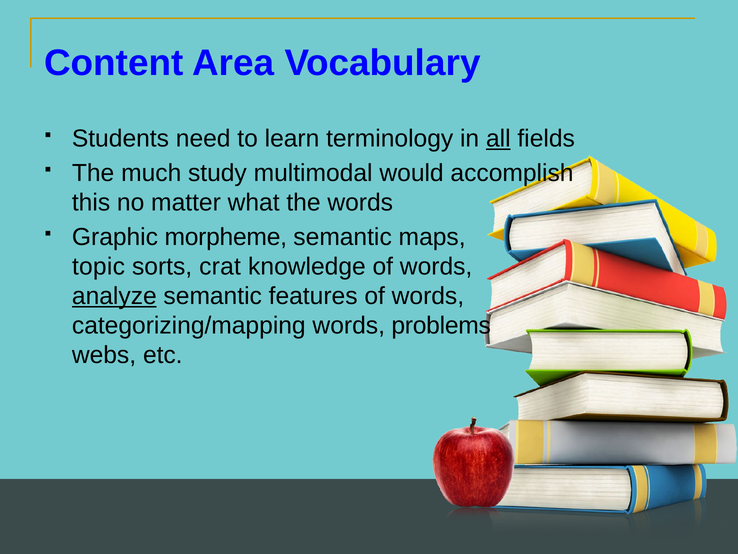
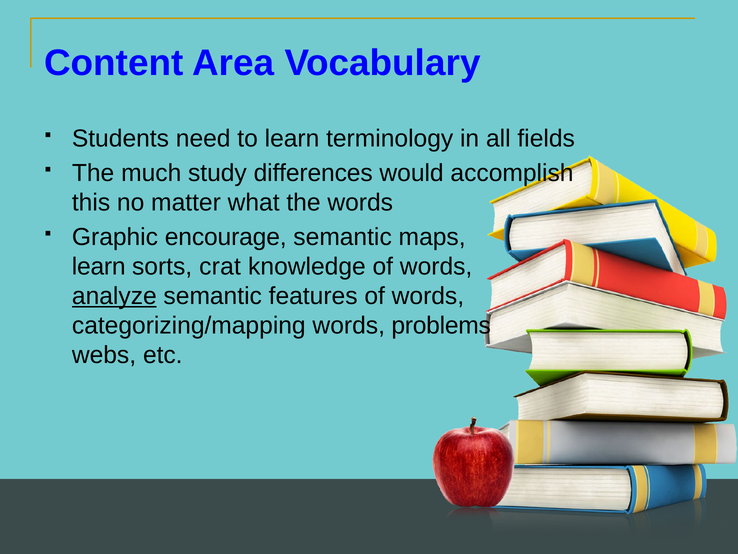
all underline: present -> none
multimodal: multimodal -> differences
morpheme: morpheme -> encourage
topic at (98, 266): topic -> learn
